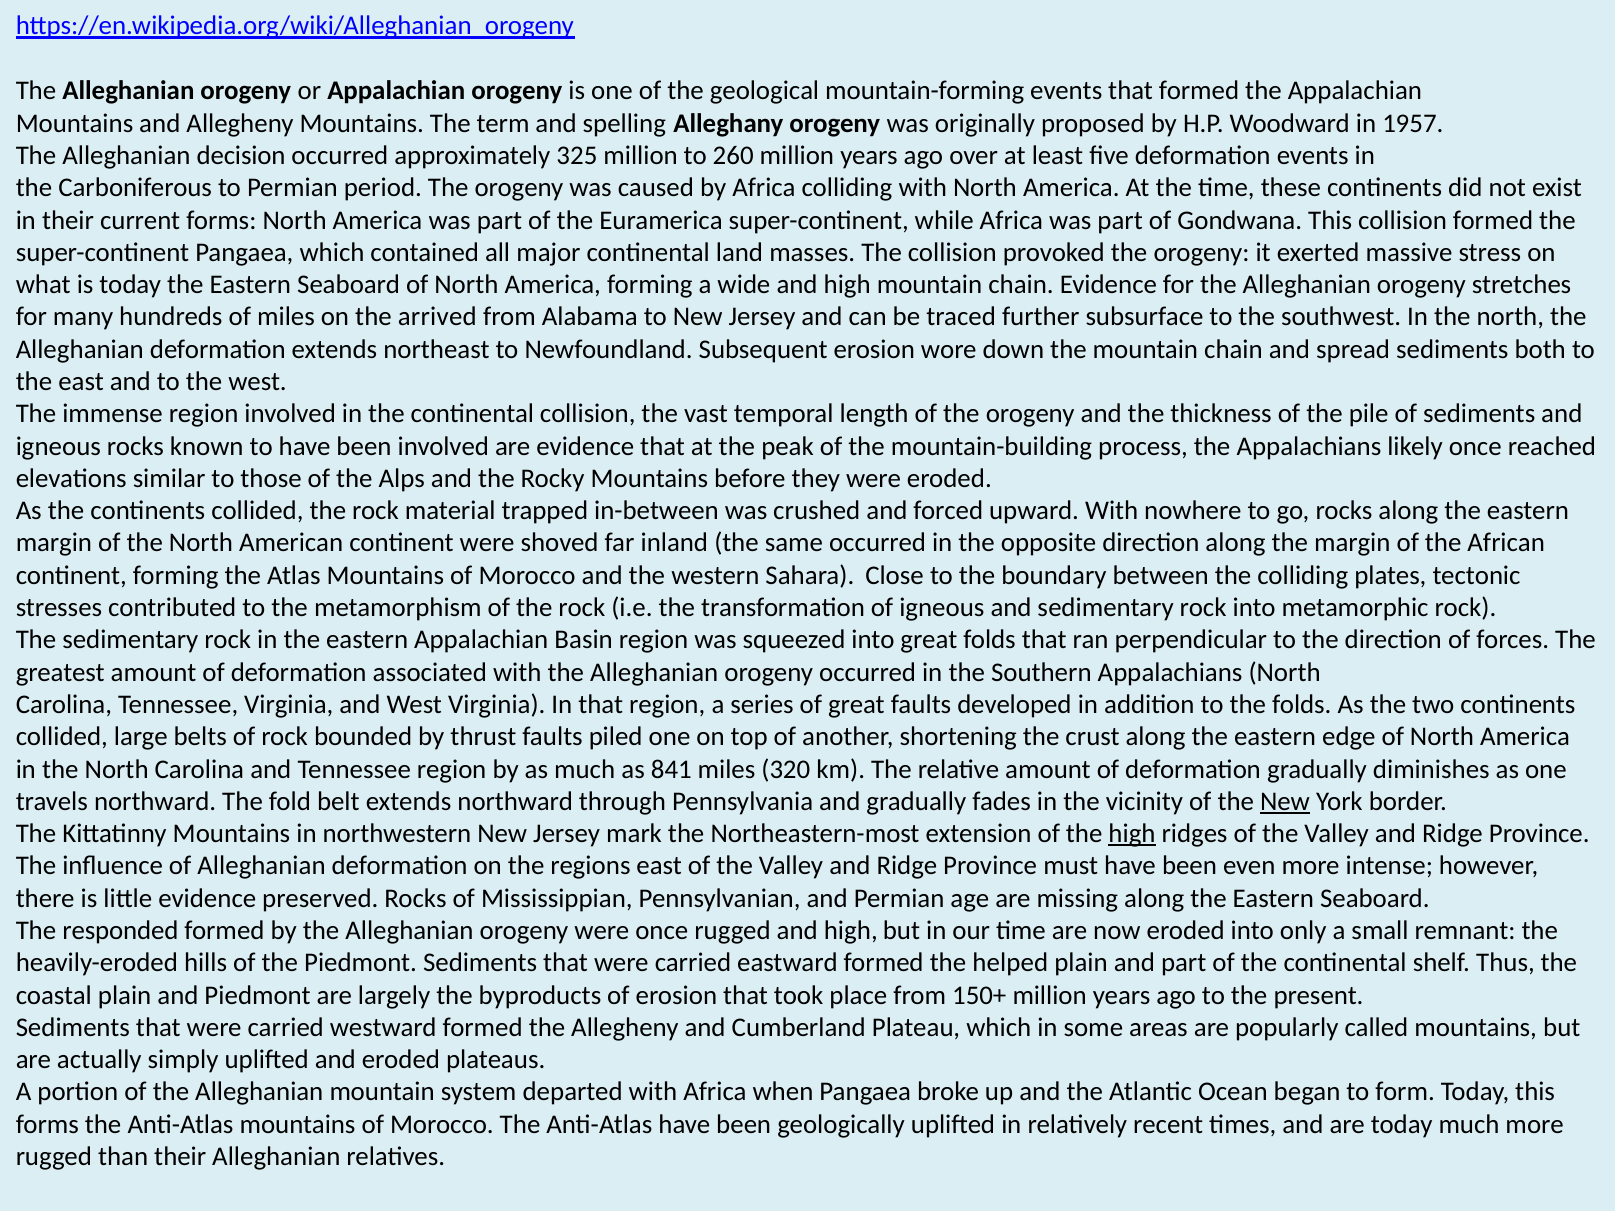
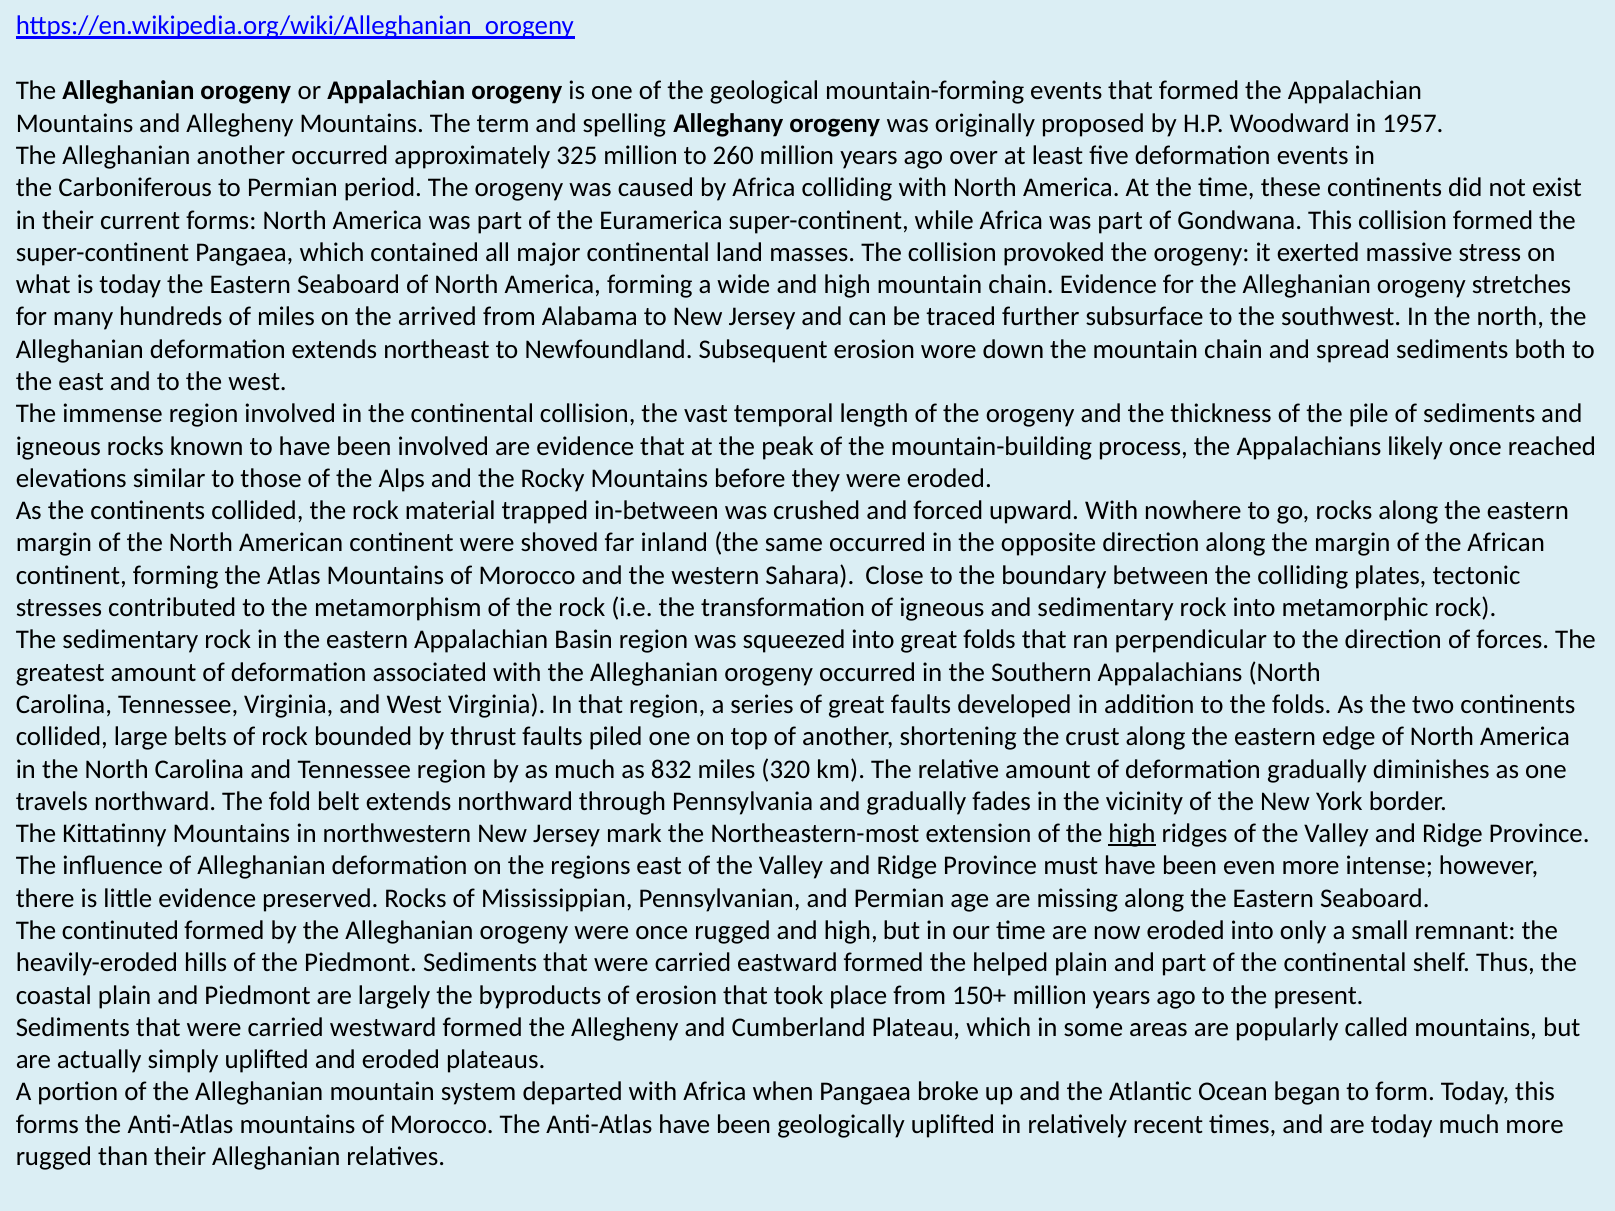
Alleghanian decision: decision -> another
841: 841 -> 832
New at (1285, 802) underline: present -> none
responded: responded -> continuted
